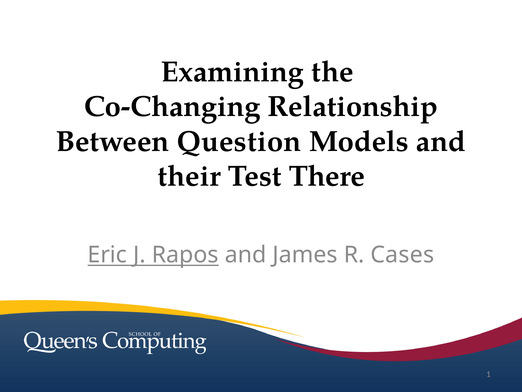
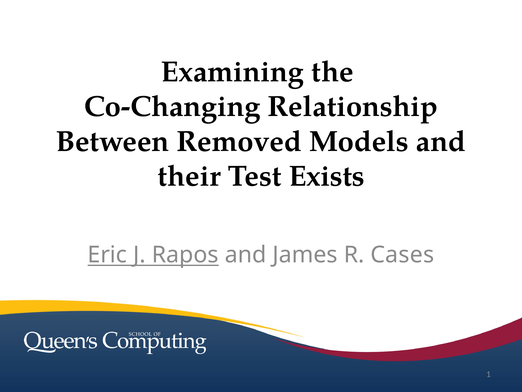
Question: Question -> Removed
There: There -> Exists
